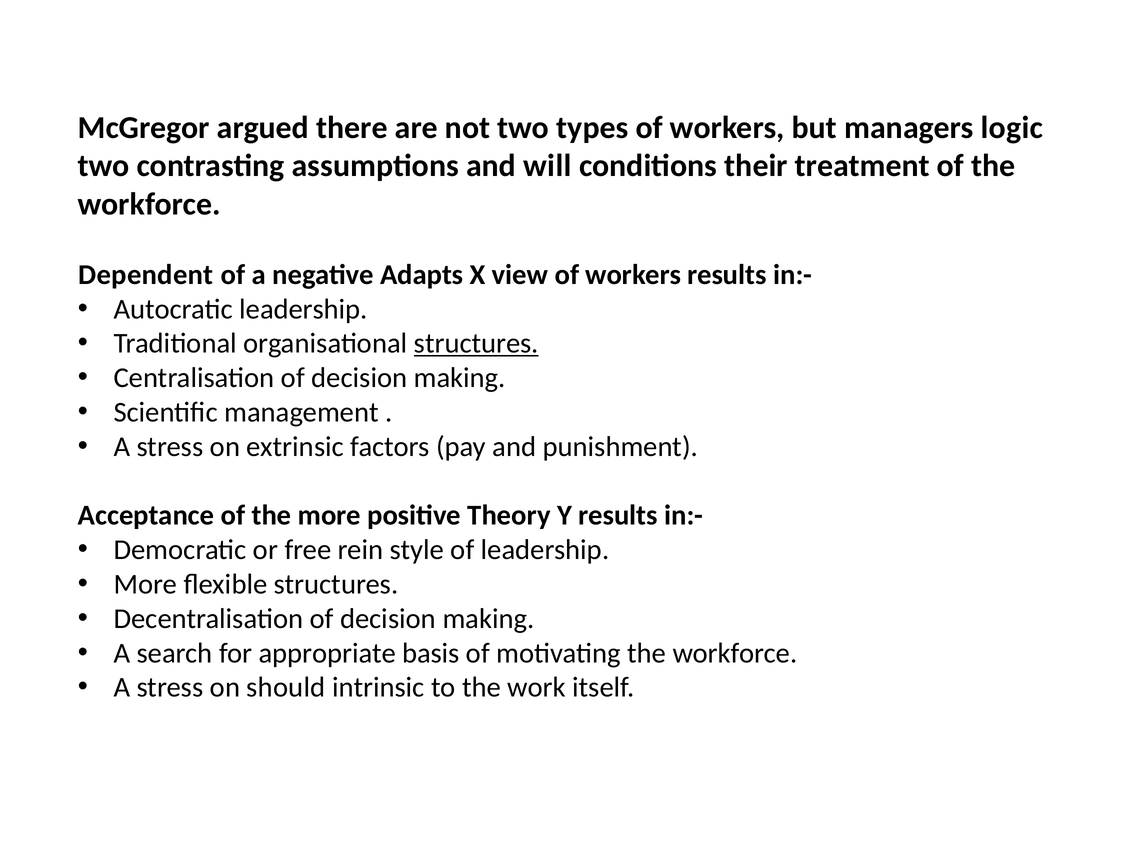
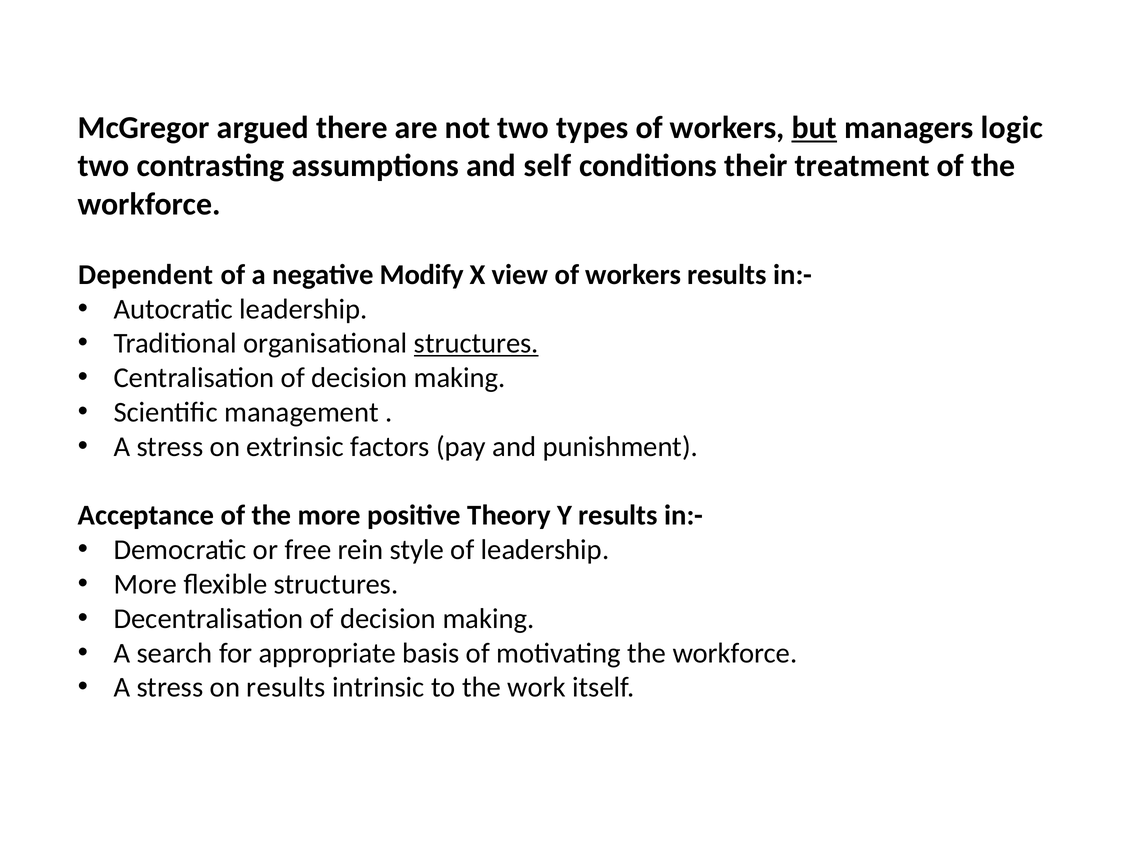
but underline: none -> present
will: will -> self
Adapts: Adapts -> Modify
on should: should -> results
